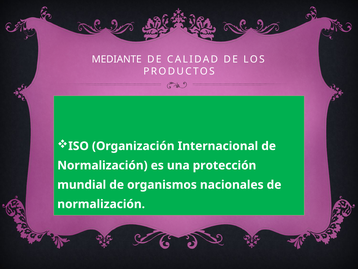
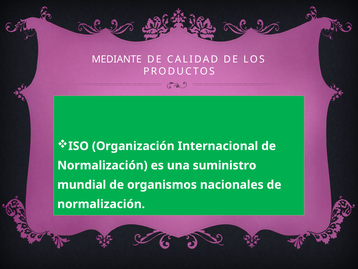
protección: protección -> suministro
